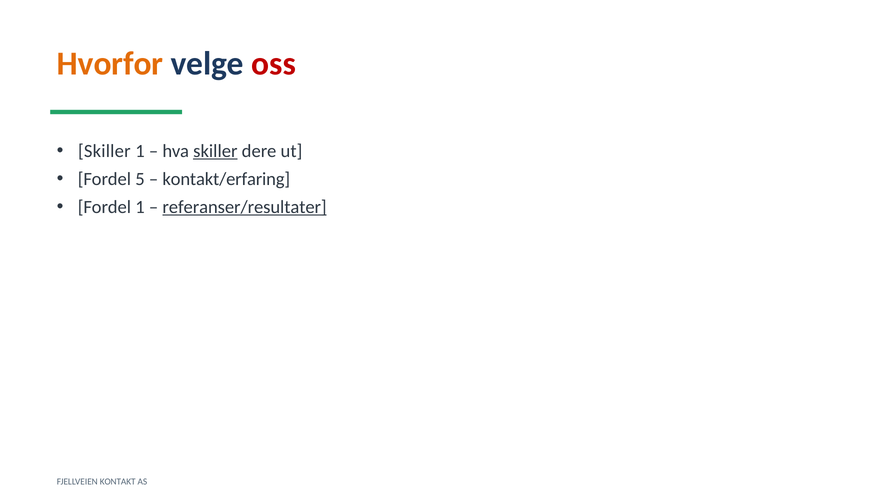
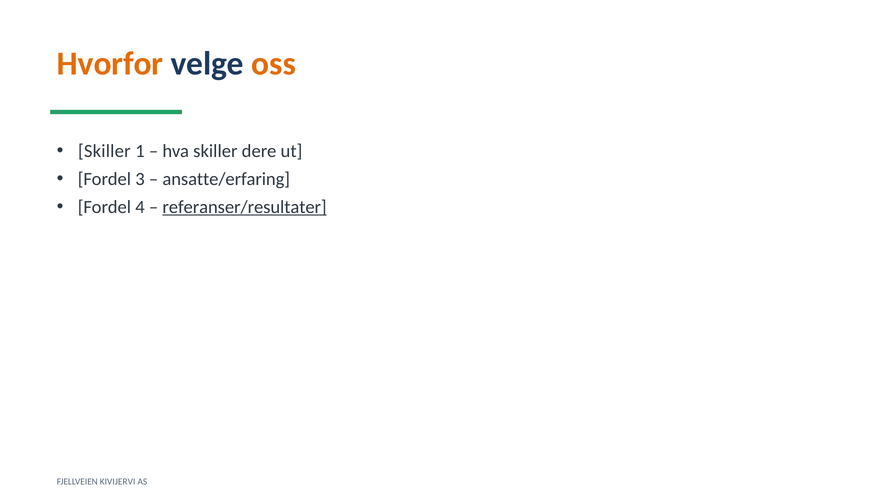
oss colour: red -> orange
skiller at (215, 151) underline: present -> none
5: 5 -> 3
kontakt/erfaring: kontakt/erfaring -> ansatte/erfaring
Fordel 1: 1 -> 4
KONTAKT: KONTAKT -> KIVIJERVI
